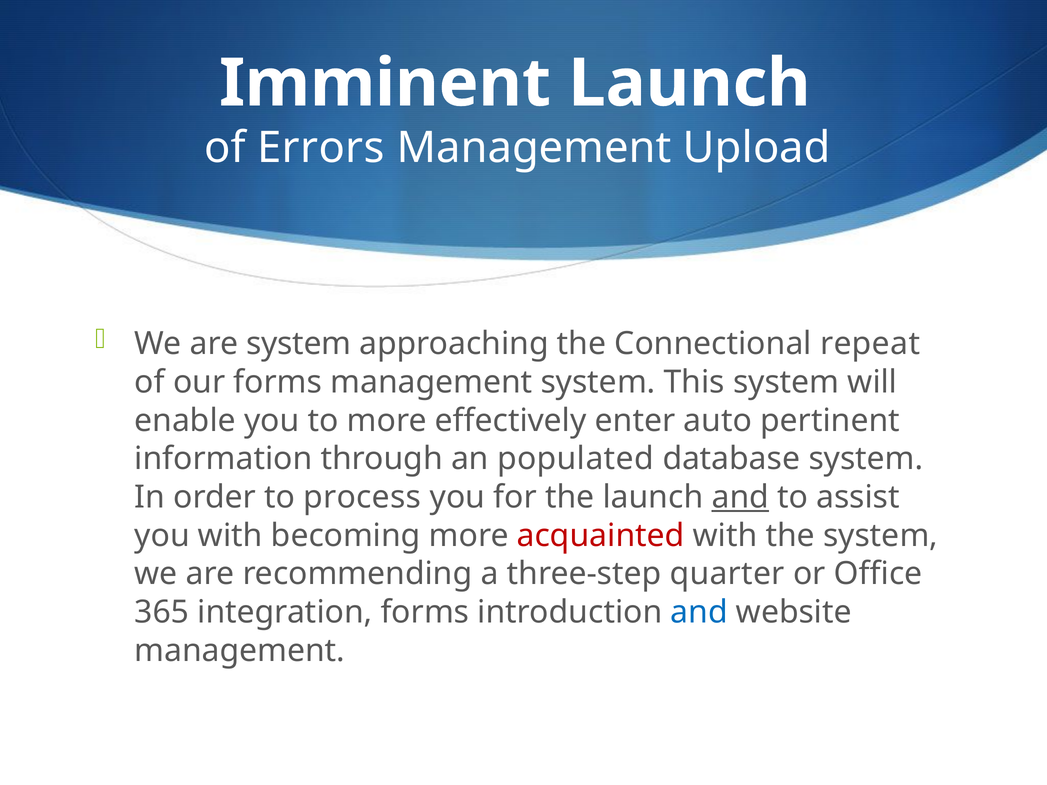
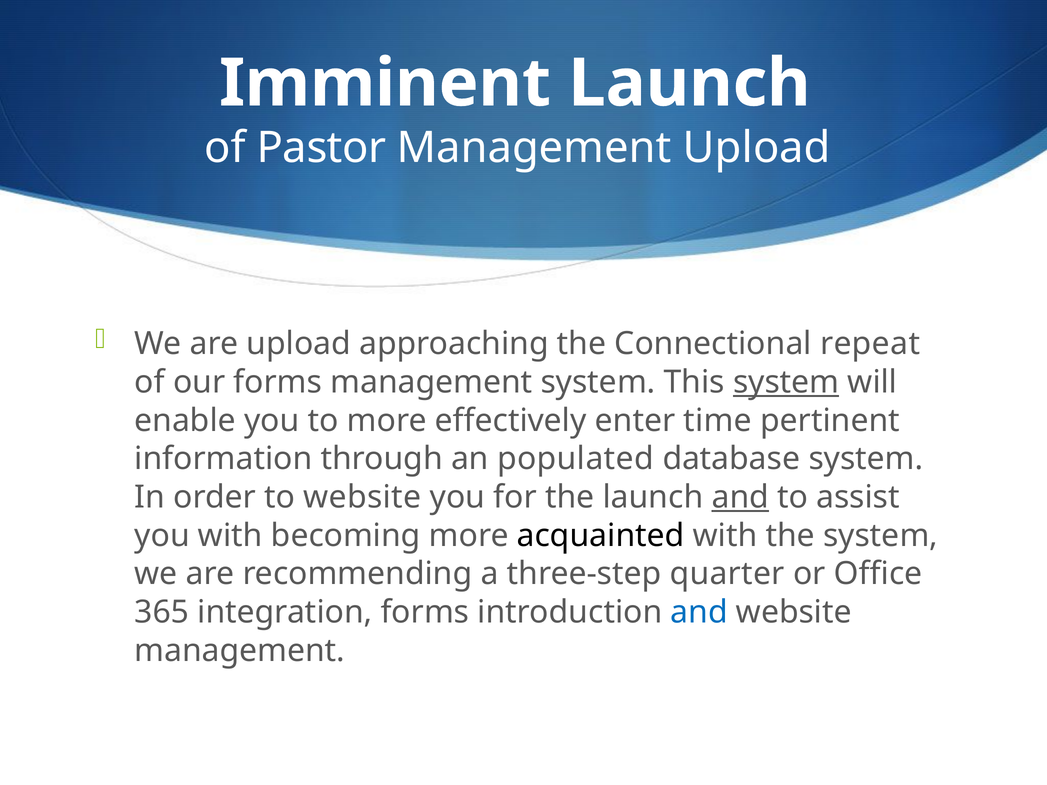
Errors: Errors -> Pastor
are system: system -> upload
system at (786, 382) underline: none -> present
auto: auto -> time
to process: process -> website
acquainted colour: red -> black
